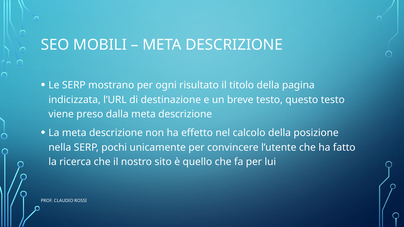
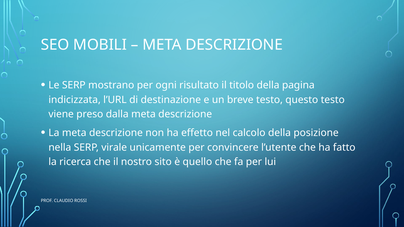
pochi: pochi -> virale
